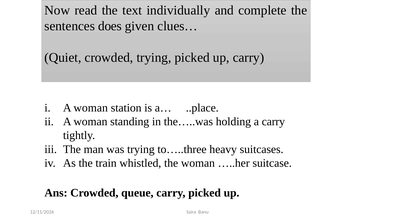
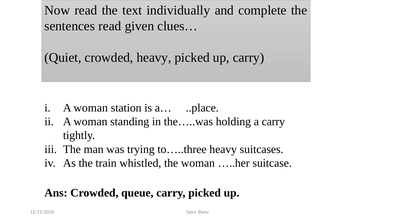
sentences does: does -> read
crowded trying: trying -> heavy
